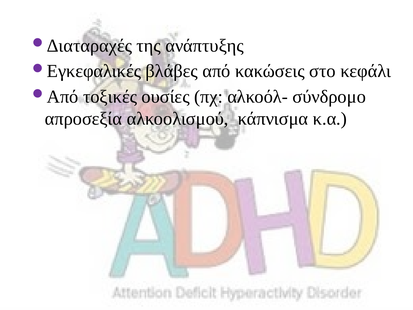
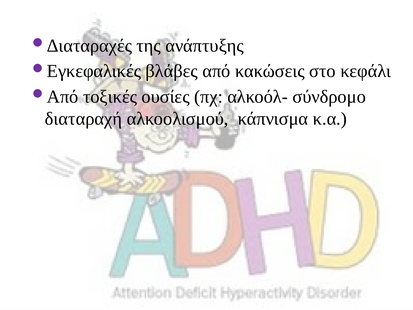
απροσεξία: απροσεξία -> διαταραχή
